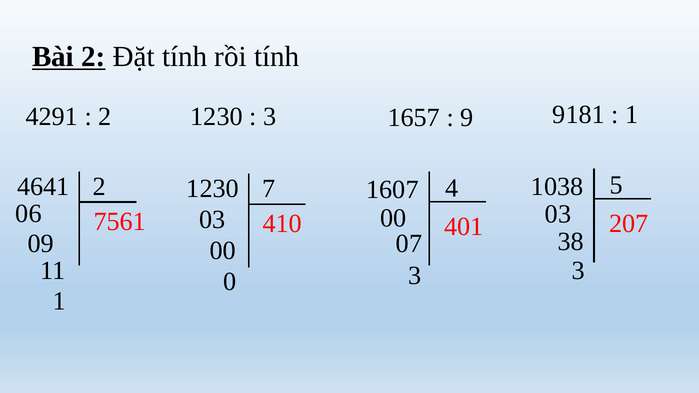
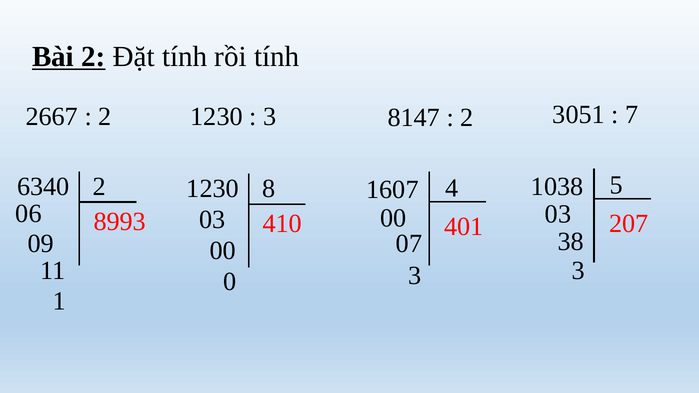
4291: 4291 -> 2667
1657: 1657 -> 8147
9 at (467, 117): 9 -> 2
9181: 9181 -> 3051
1 at (632, 114): 1 -> 7
4641: 4641 -> 6340
7: 7 -> 8
7561: 7561 -> 8993
